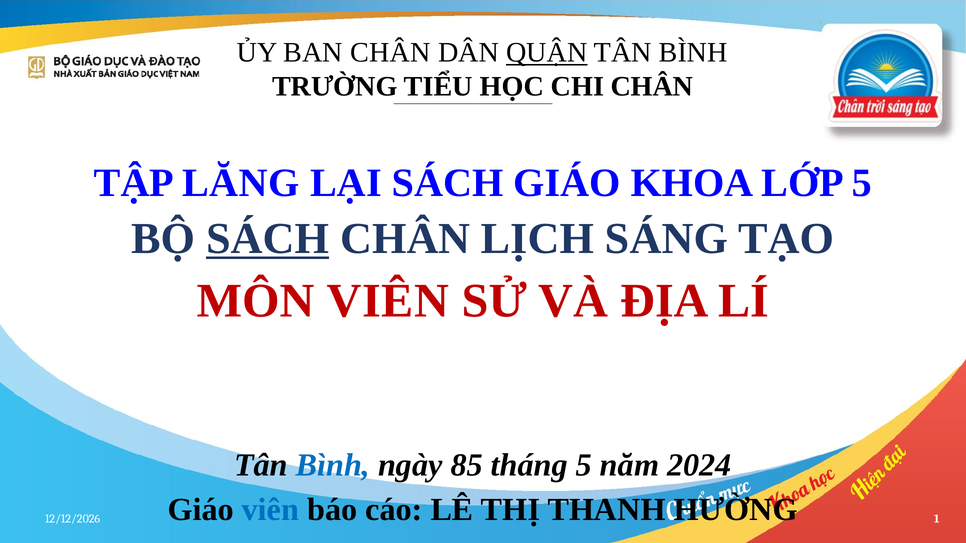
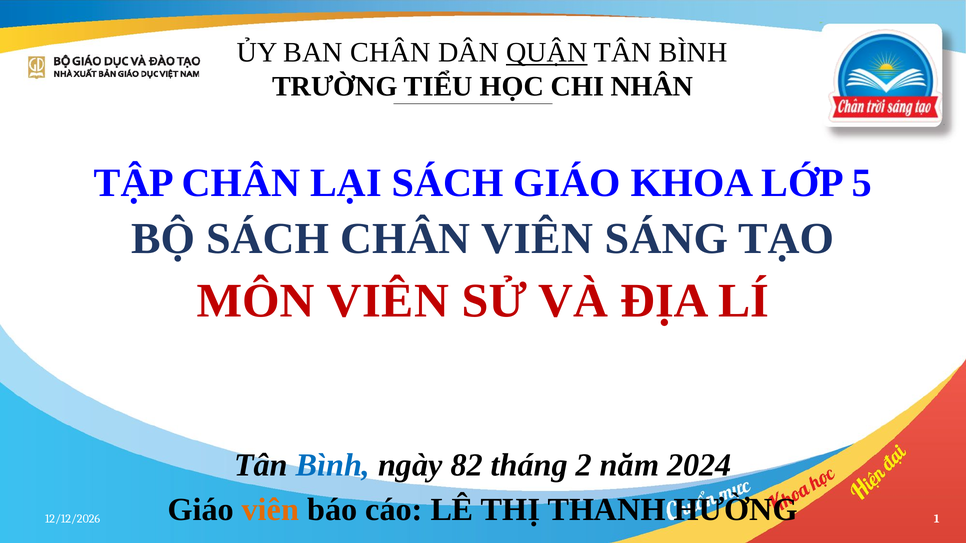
CHI CHÂN: CHÂN -> NHÂN
TẬP LĂNG: LĂNG -> CHÂN
SÁCH at (268, 239) underline: present -> none
CHÂN LỊCH: LỊCH -> VIÊN
85: 85 -> 82
tháng 5: 5 -> 2
viên at (270, 510) colour: blue -> orange
